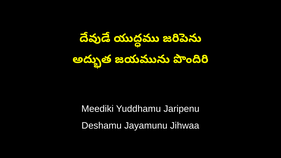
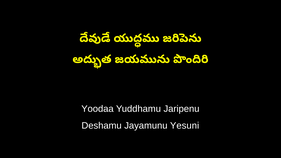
Meediki: Meediki -> Yoodaa
Jihwaa: Jihwaa -> Yesuni
